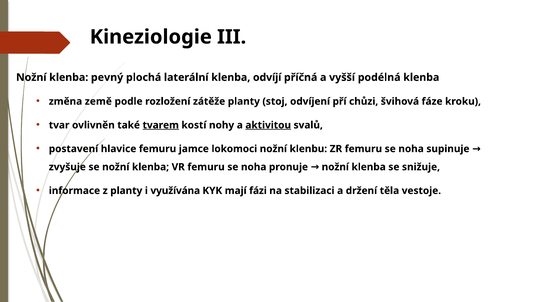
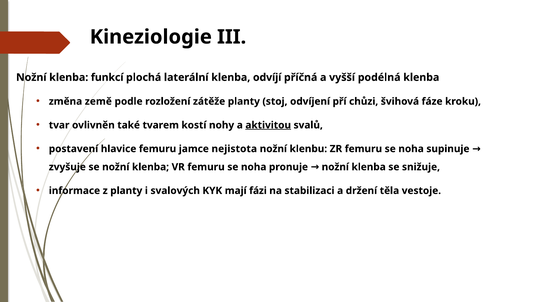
pevný: pevný -> funkcí
tvarem underline: present -> none
lokomoci: lokomoci -> nejistota
využívána: využívána -> svalových
